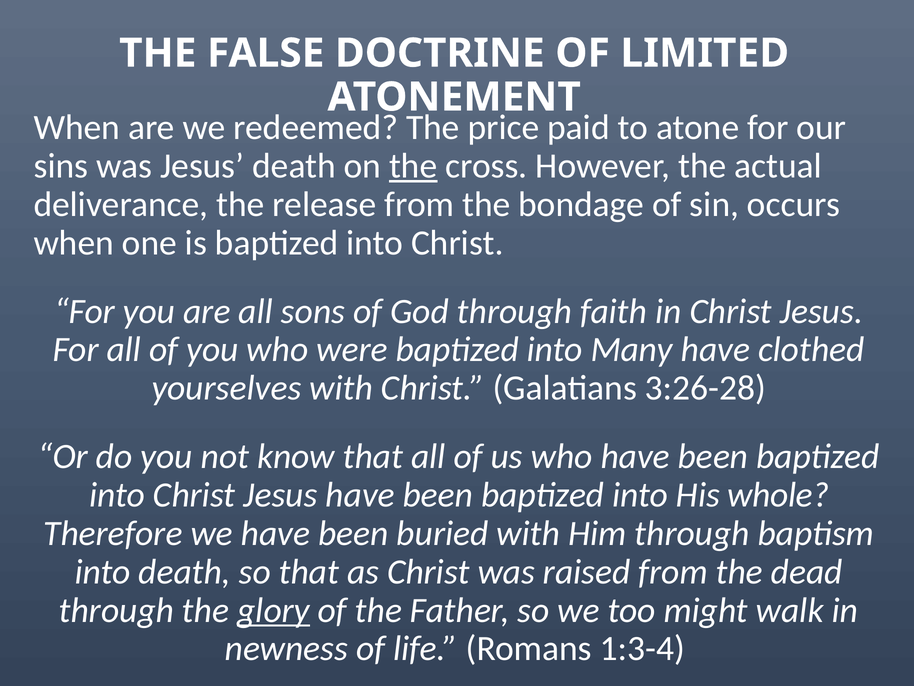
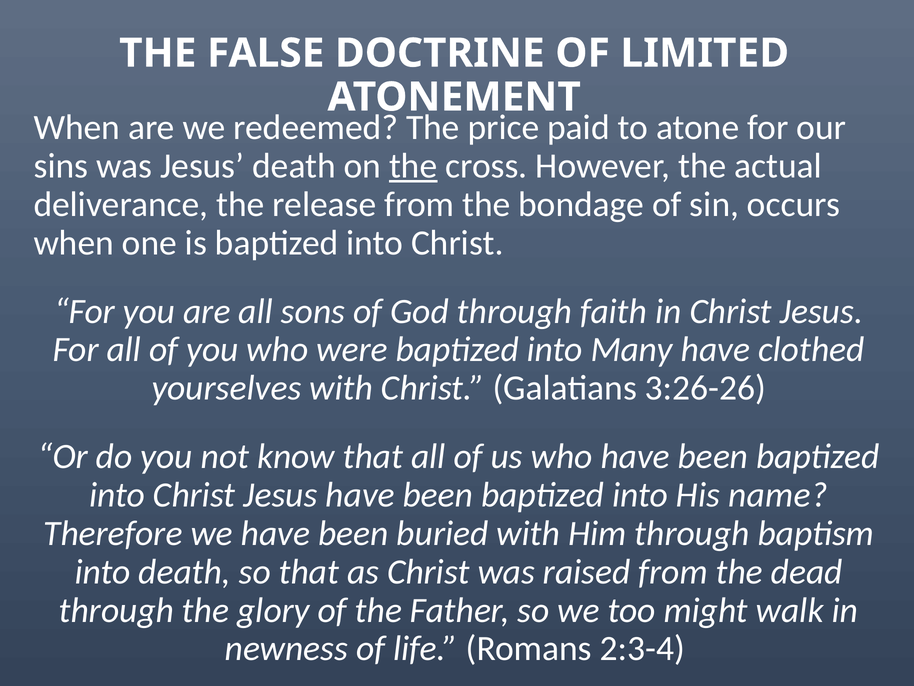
3:26-28: 3:26-28 -> 3:26-26
whole: whole -> name
glory underline: present -> none
1:3-4: 1:3-4 -> 2:3-4
